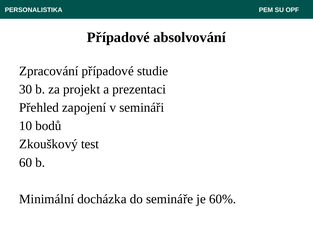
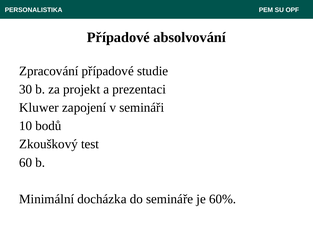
Přehled: Přehled -> Kluwer
